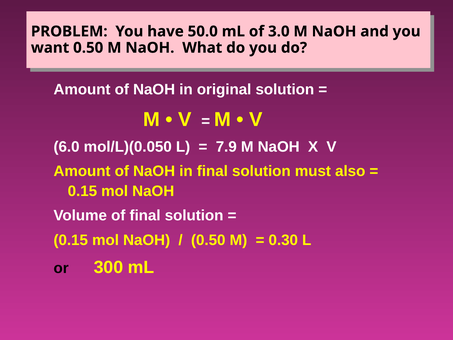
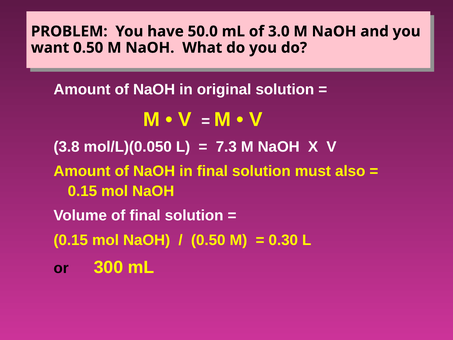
6.0: 6.0 -> 3.8
7.9: 7.9 -> 7.3
